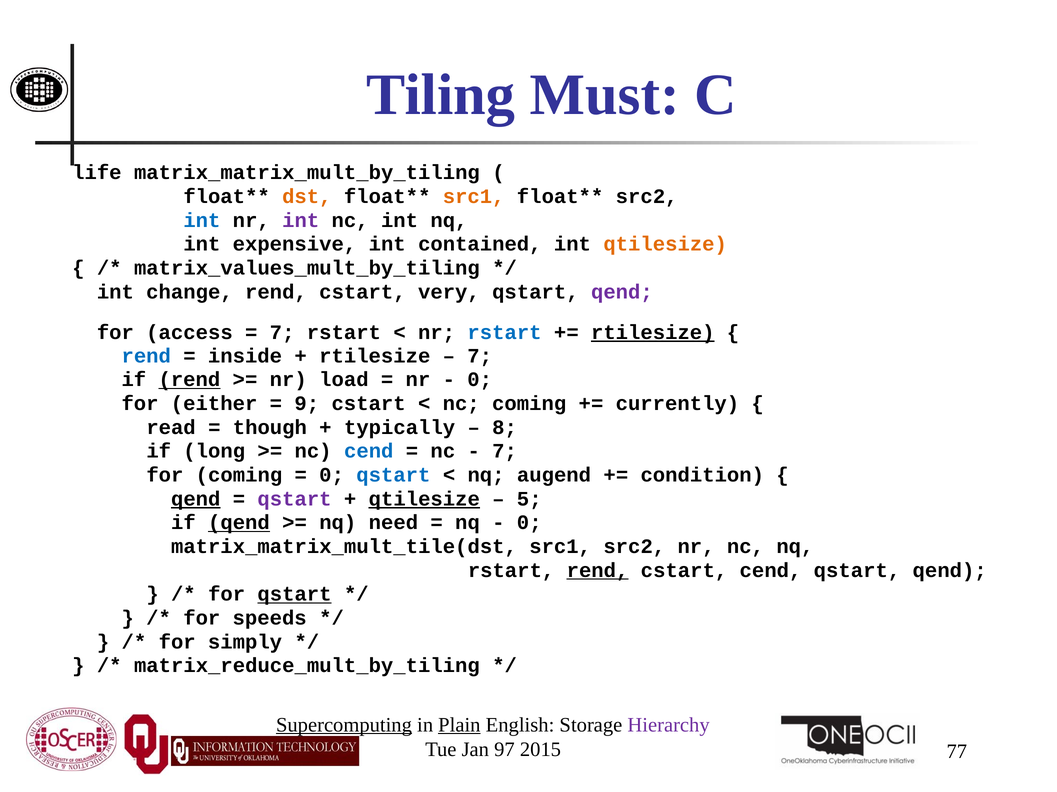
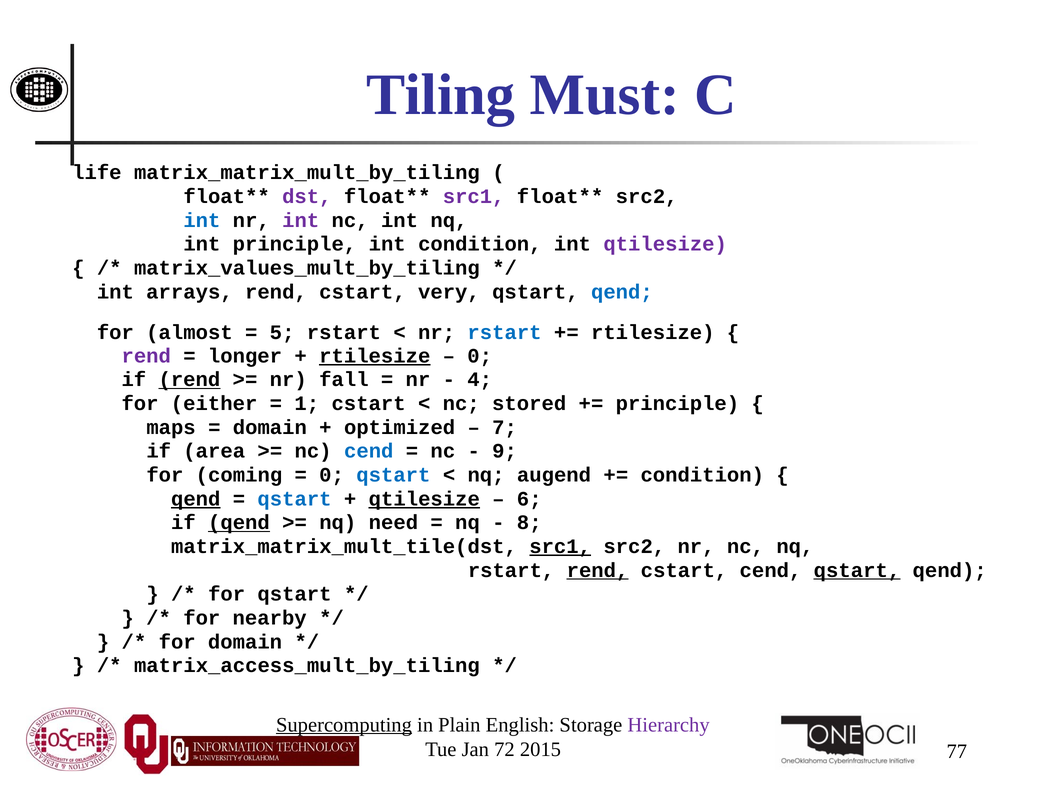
dst colour: orange -> purple
src1 at (474, 197) colour: orange -> purple
int expensive: expensive -> principle
int contained: contained -> condition
qtilesize at (665, 244) colour: orange -> purple
change: change -> arrays
qend at (622, 292) colour: purple -> blue
access: access -> almost
7 at (282, 333): 7 -> 5
rtilesize at (653, 333) underline: present -> none
rend at (146, 356) colour: blue -> purple
inside: inside -> longer
rtilesize at (375, 356) underline: none -> present
7 at (480, 356): 7 -> 0
load: load -> fall
0 at (480, 380): 0 -> 4
9: 9 -> 1
nc coming: coming -> stored
currently at (677, 404): currently -> principle
read: read -> maps
though at (270, 428): though -> domain
typically: typically -> optimized
8: 8 -> 7
long: long -> area
7 at (505, 452): 7 -> 9
qstart at (295, 499) colour: purple -> blue
5: 5 -> 6
0 at (529, 523): 0 -> 8
src1 at (560, 547) underline: none -> present
qstart at (857, 571) underline: none -> present
qstart at (294, 595) underline: present -> none
speeds: speeds -> nearby
for simply: simply -> domain
matrix_reduce_mult_by_tiling: matrix_reduce_mult_by_tiling -> matrix_access_mult_by_tiling
Plain underline: present -> none
97: 97 -> 72
